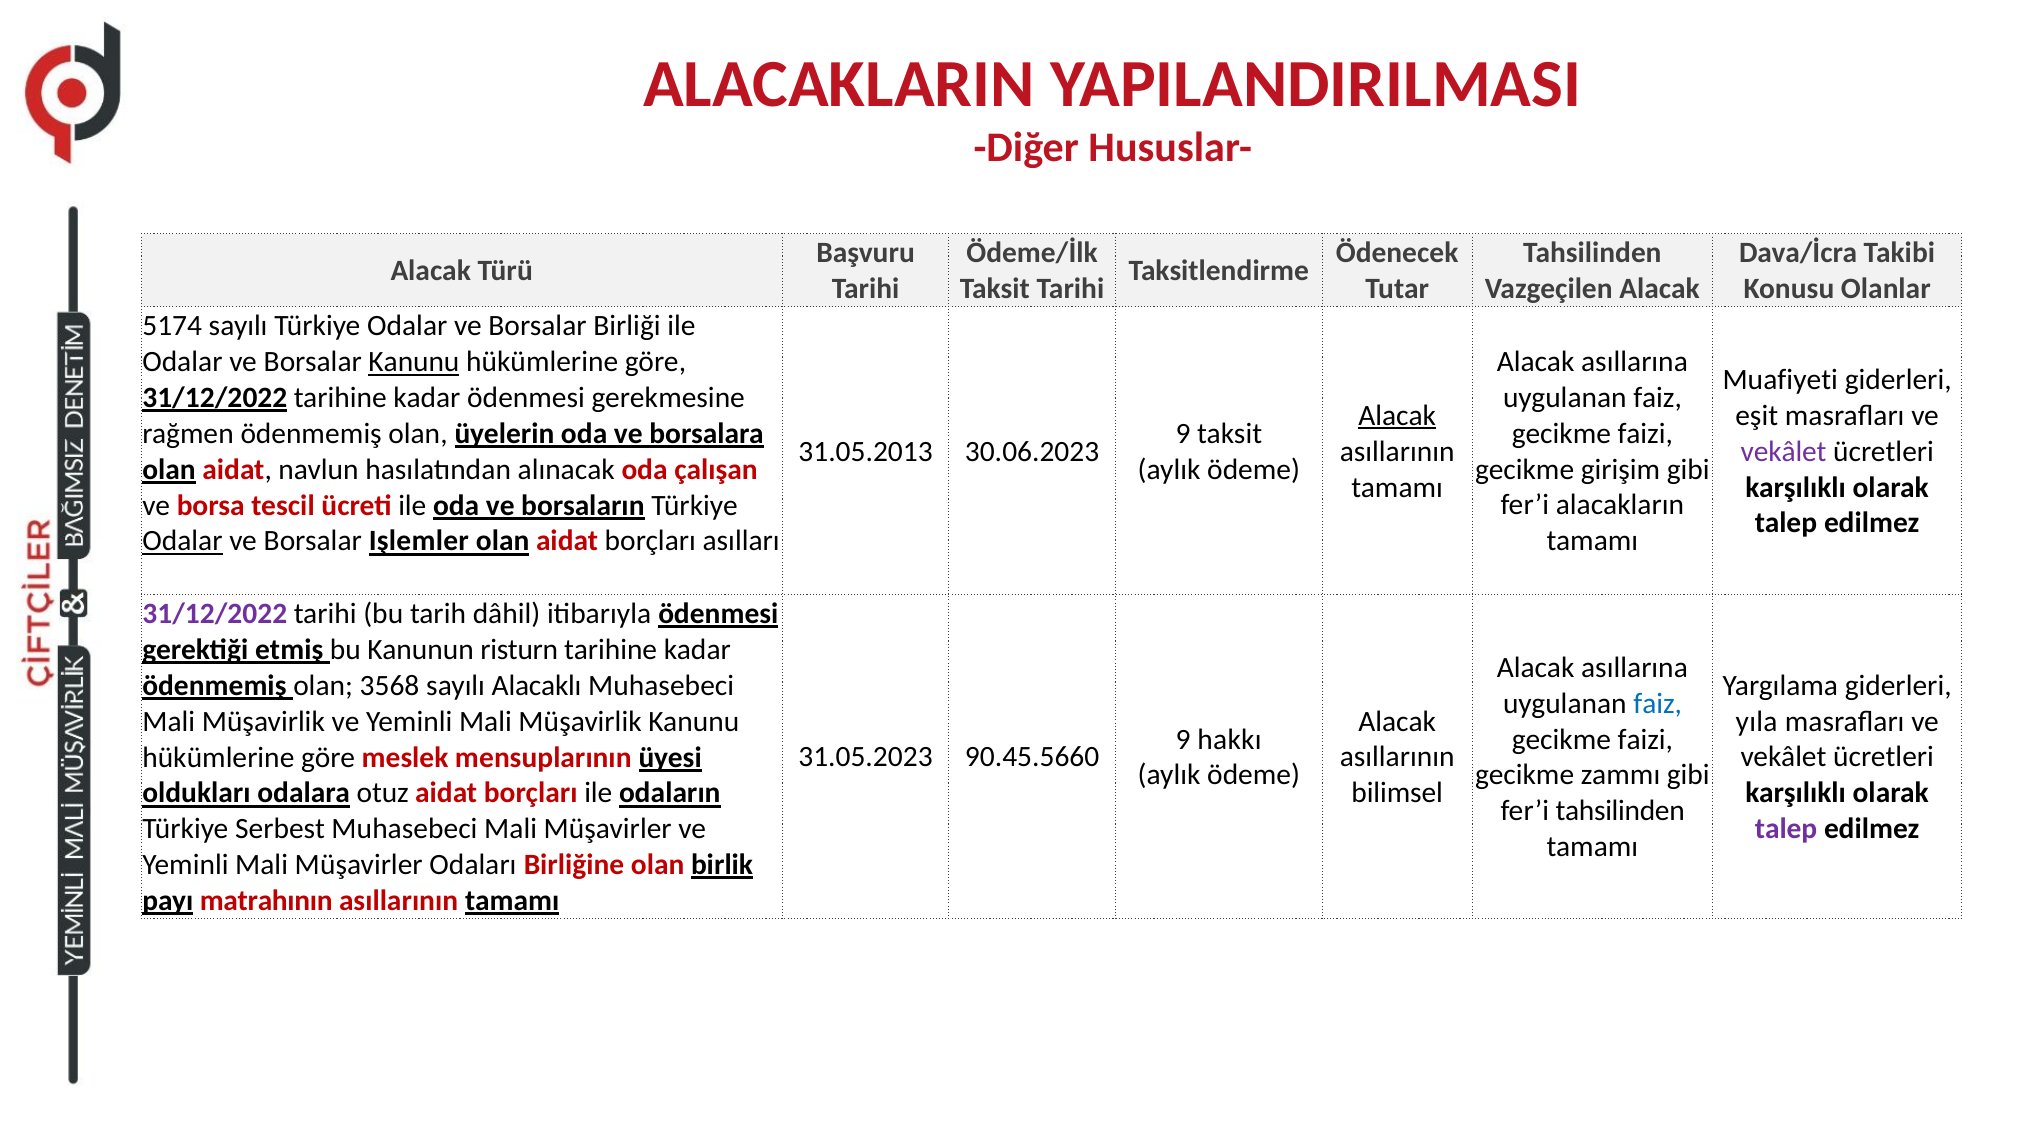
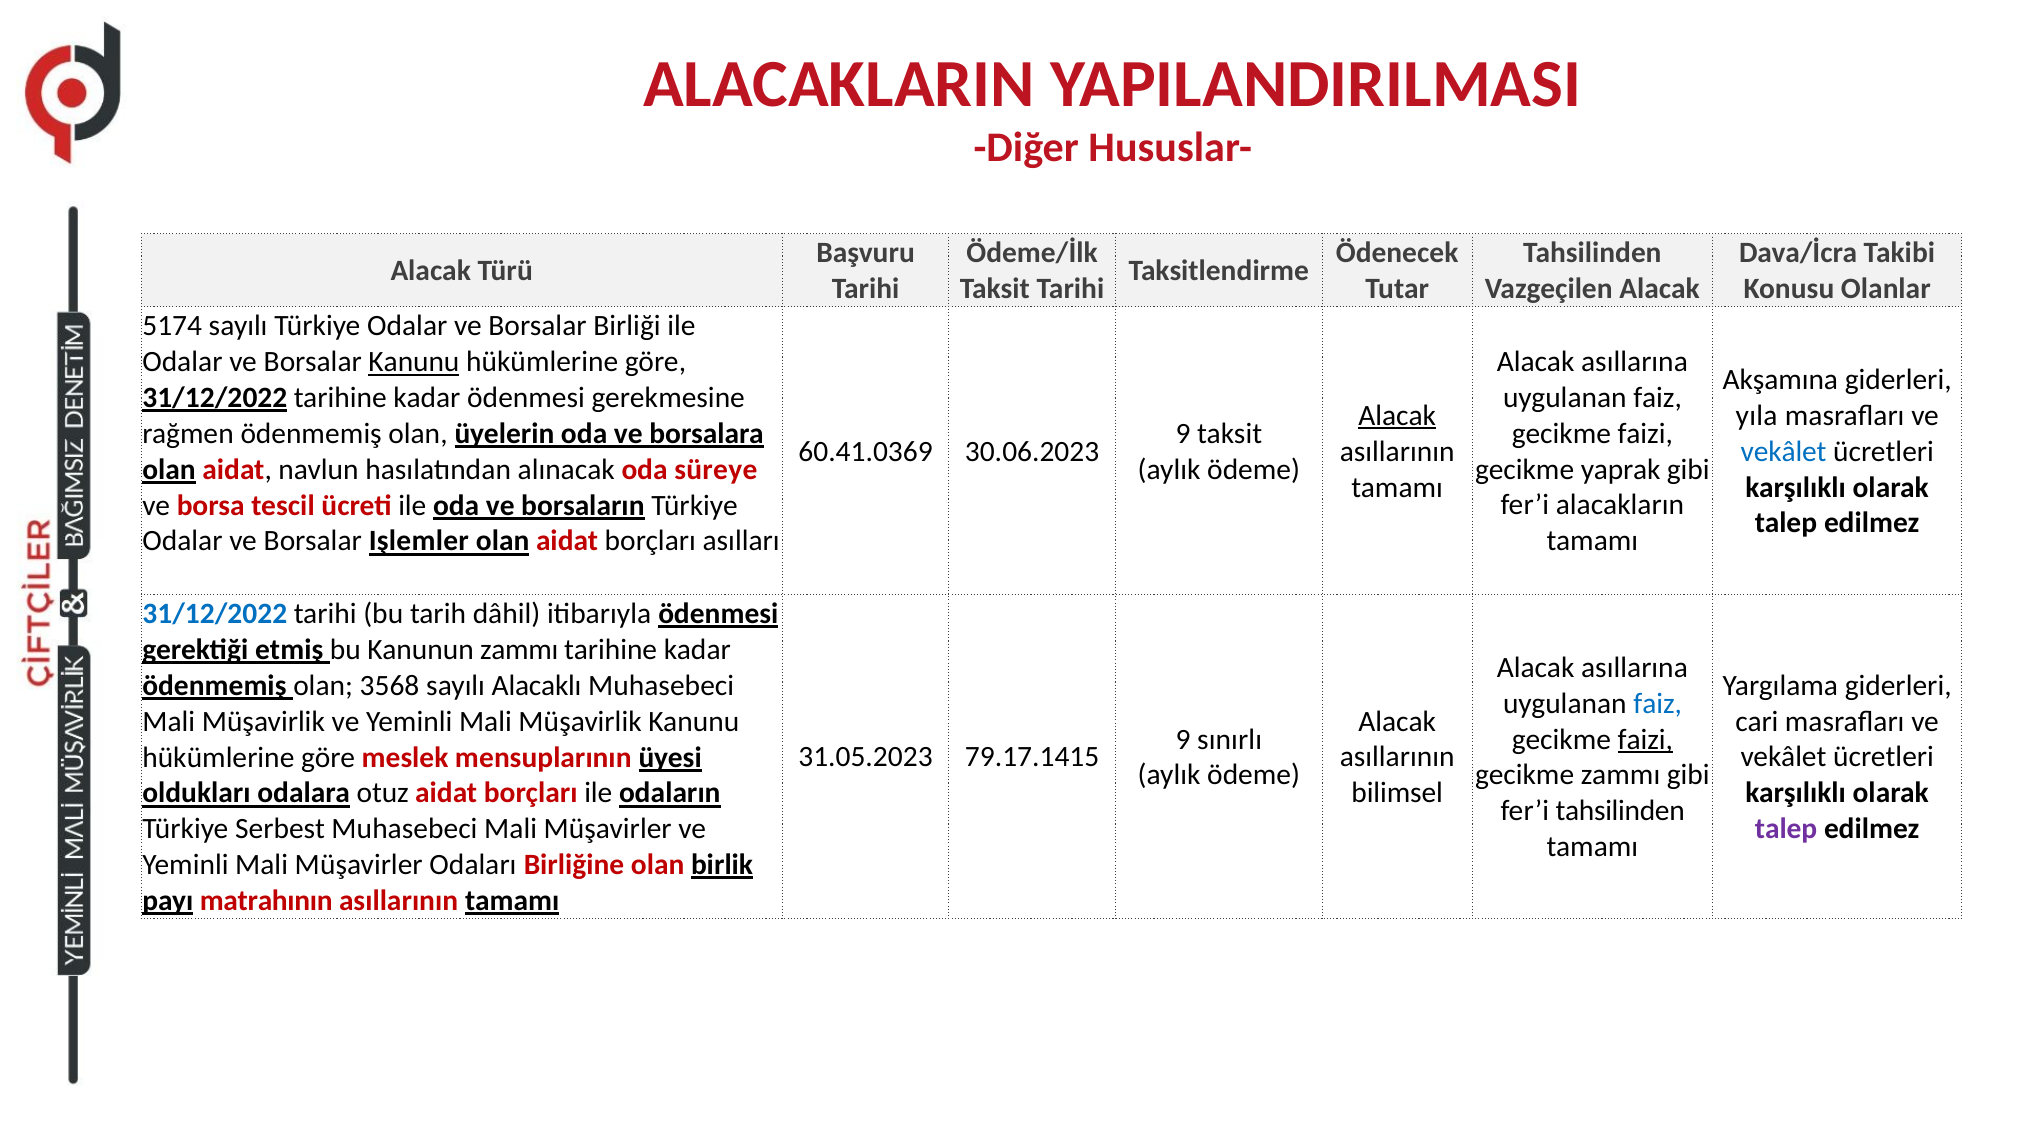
Muafiyeti: Muafiyeti -> Akşamına
eşit: eşit -> yıla
31.05.2013: 31.05.2013 -> 60.41.0369
vekâlet at (1784, 451) colour: purple -> blue
çalışan: çalışan -> süreye
girişim: girişim -> yaprak
Odalar at (182, 541) underline: present -> none
31/12/2022 at (215, 614) colour: purple -> blue
Kanunun risturn: risturn -> zammı
yıla: yıla -> cari
hakkı: hakkı -> sınırlı
faizi at (1645, 739) underline: none -> present
90.45.5660: 90.45.5660 -> 79.17.1415
